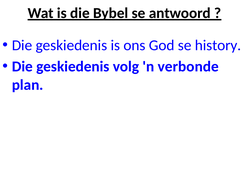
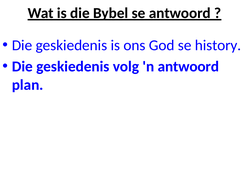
n verbonde: verbonde -> antwoord
